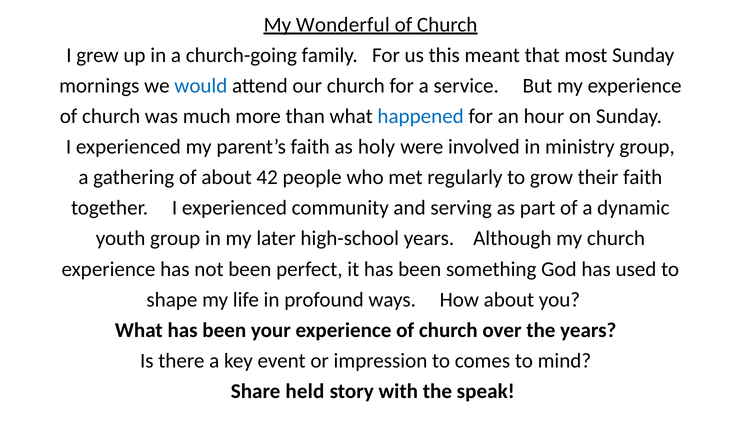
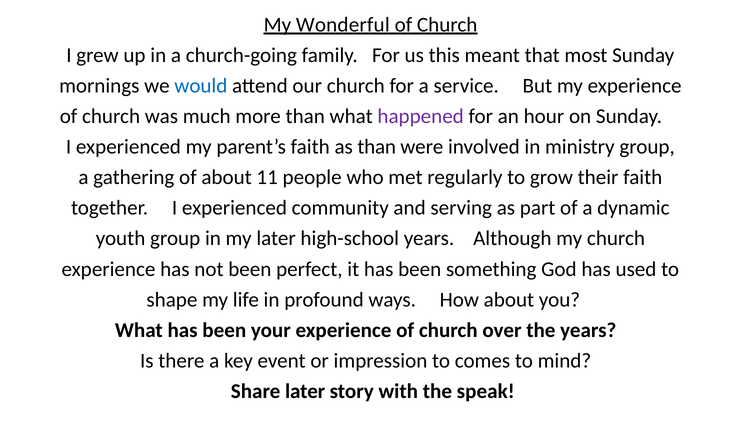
happened colour: blue -> purple
as holy: holy -> than
42: 42 -> 11
Share held: held -> later
